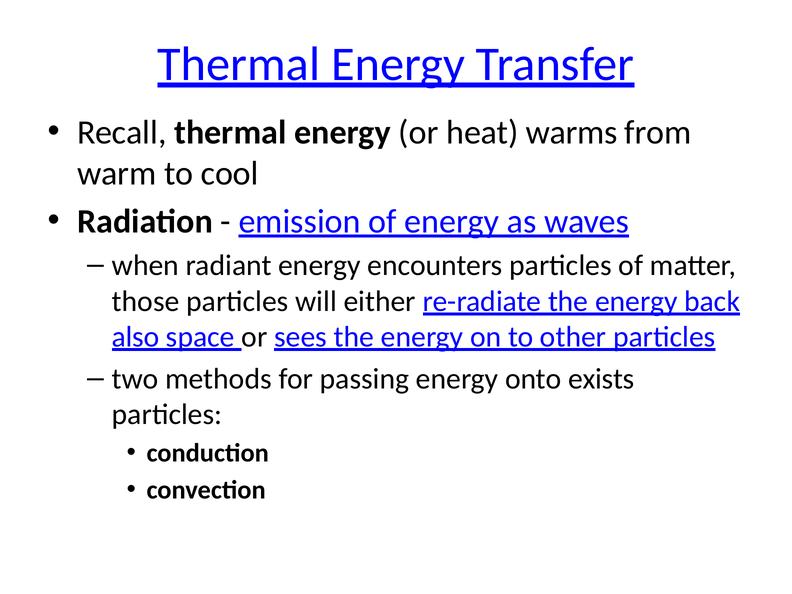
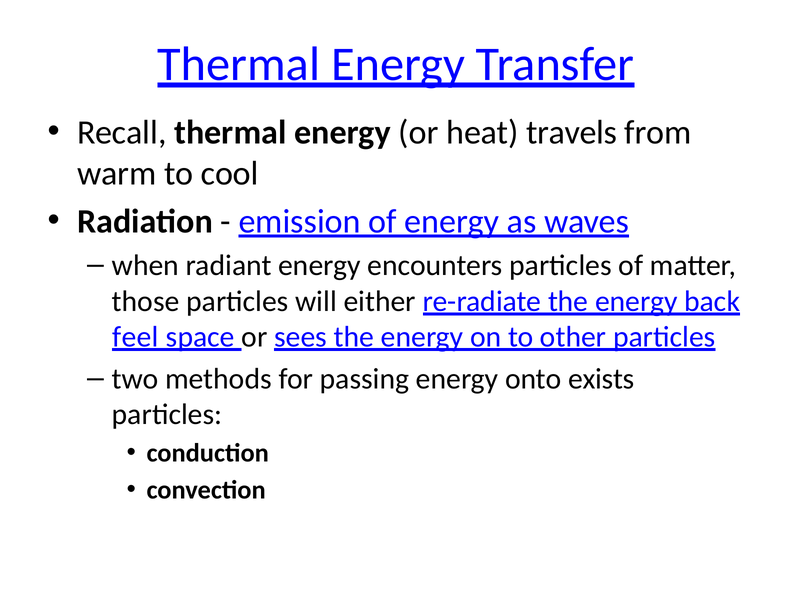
warms: warms -> travels
also: also -> feel
